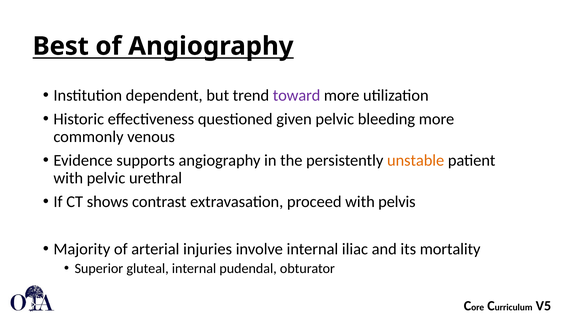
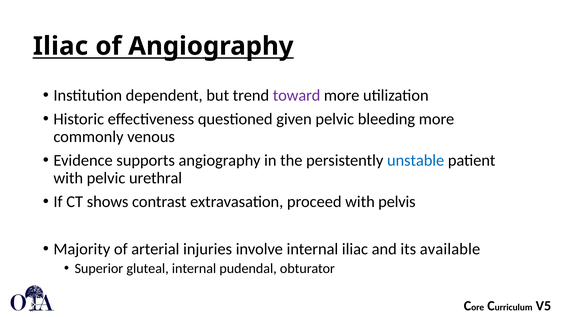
Best at (61, 46): Best -> Iliac
unstable colour: orange -> blue
mortality: mortality -> available
